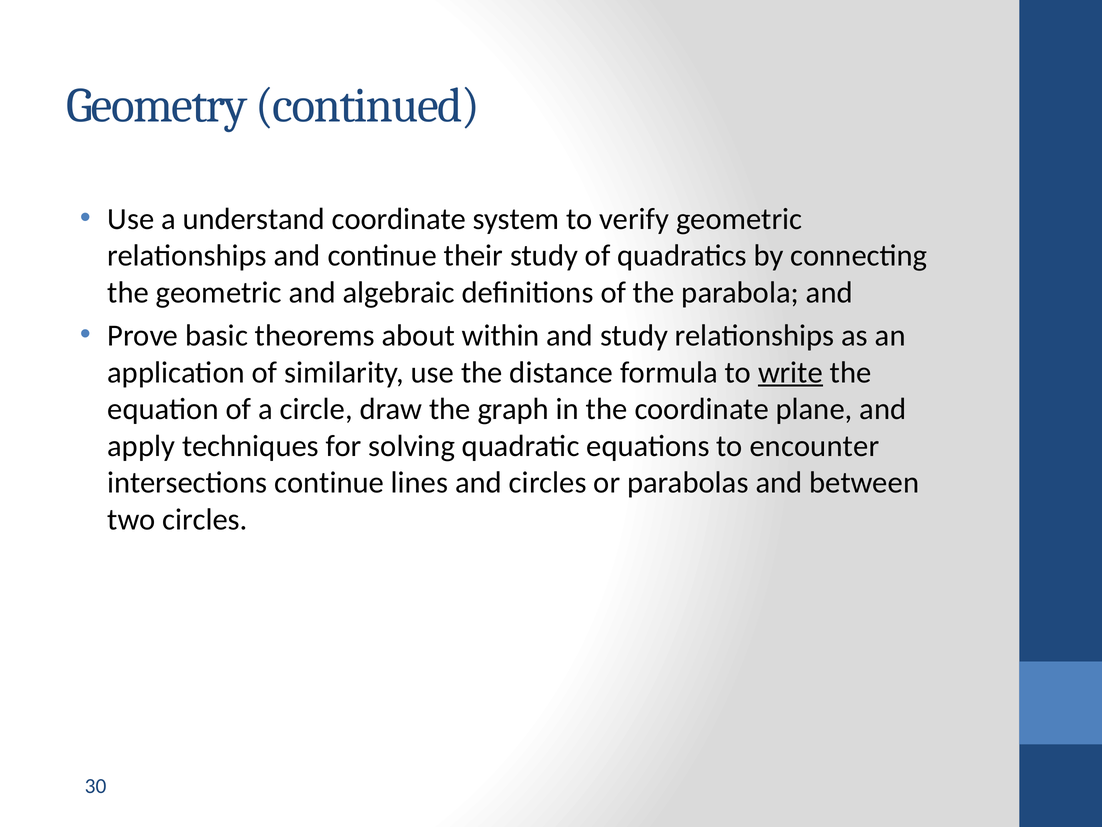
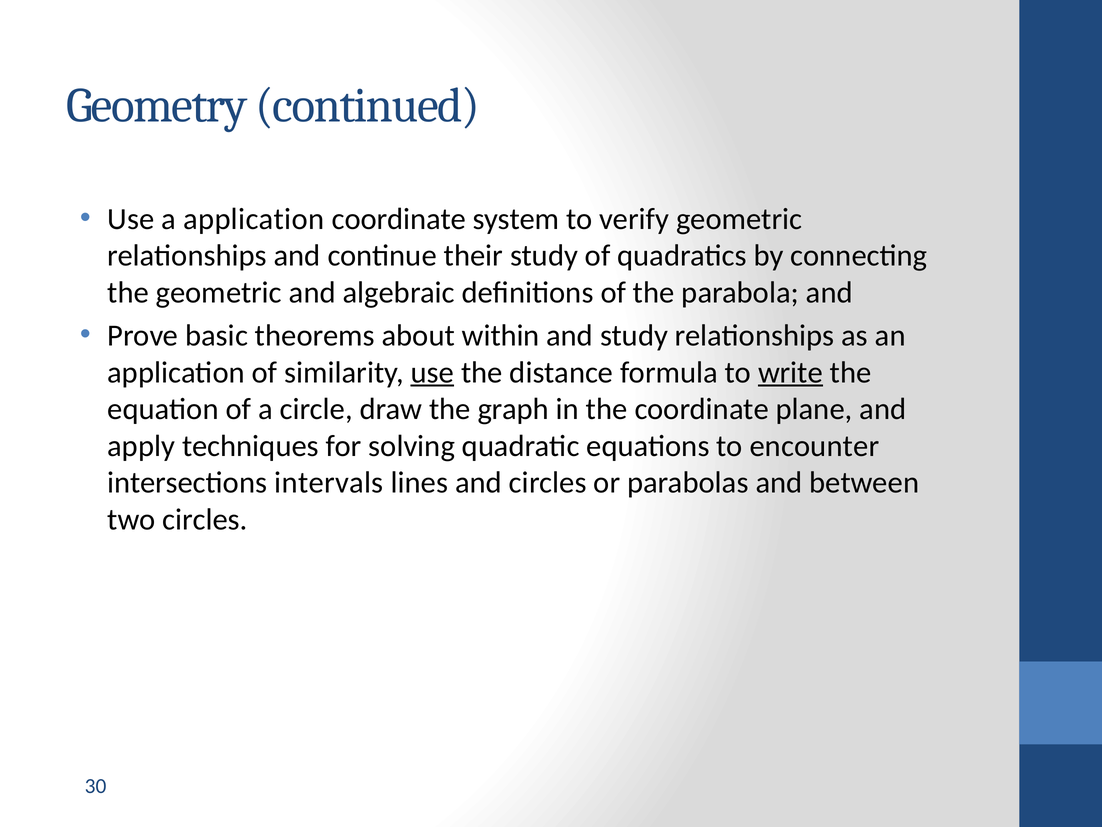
a understand: understand -> application
use at (432, 372) underline: none -> present
intersections continue: continue -> intervals
